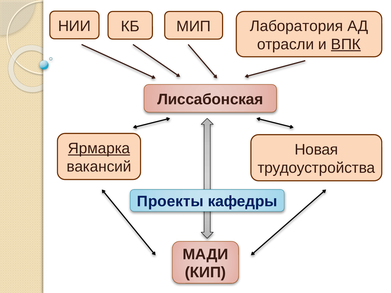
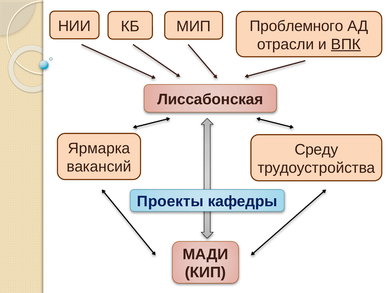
Лаборатория: Лаборатория -> Проблемного
Ярмарка underline: present -> none
Новая: Новая -> Среду
